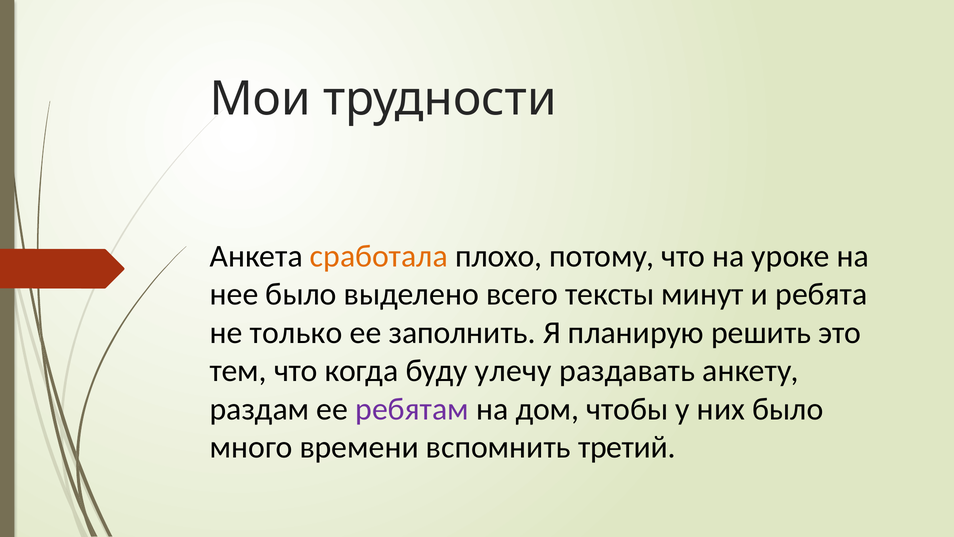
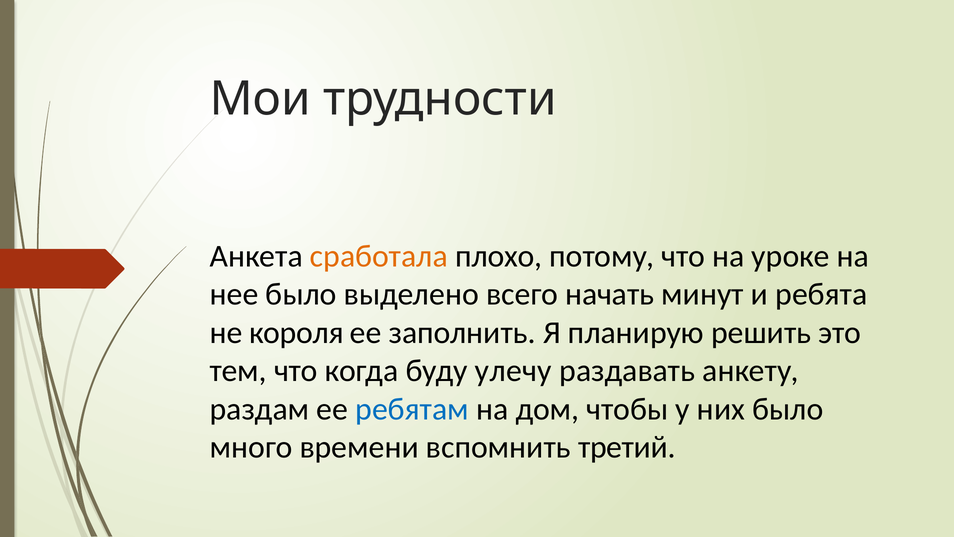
тексты: тексты -> начать
только: только -> короля
ребятам colour: purple -> blue
